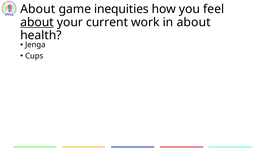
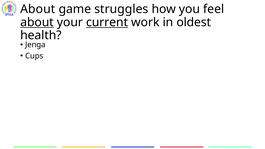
inequities: inequities -> struggles
current underline: none -> present
in about: about -> oldest
